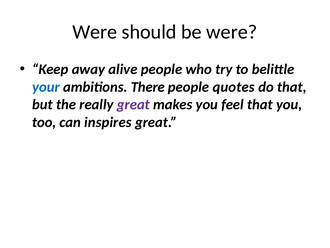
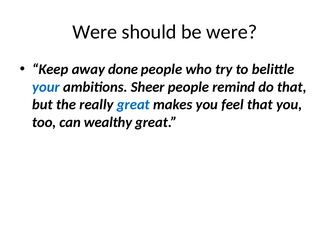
alive: alive -> done
There: There -> Sheer
quotes: quotes -> remind
great at (133, 104) colour: purple -> blue
inspires: inspires -> wealthy
